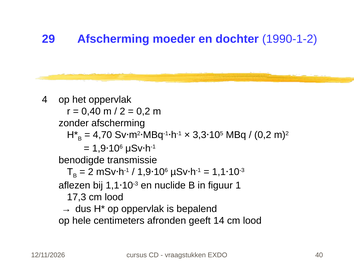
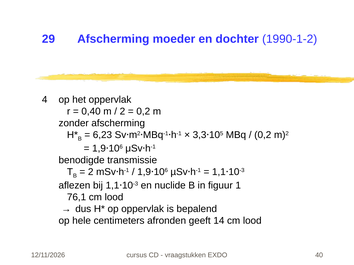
4,70: 4,70 -> 6,23
17,3: 17,3 -> 76,1
